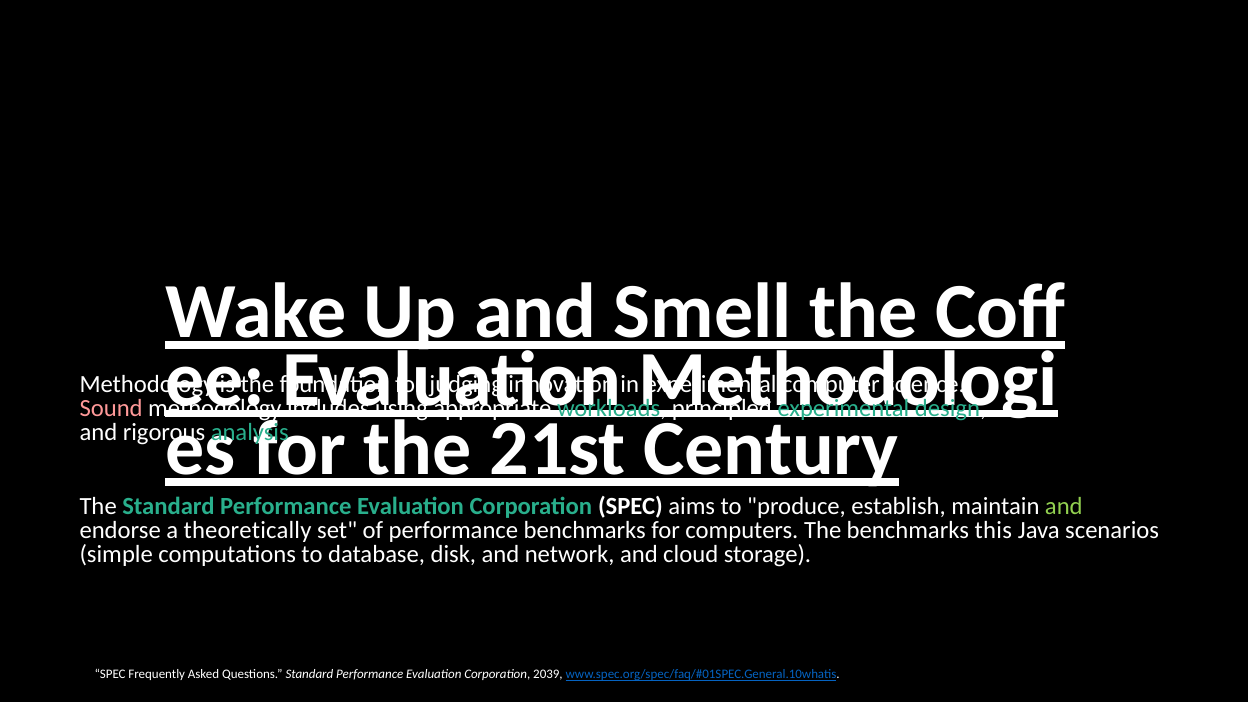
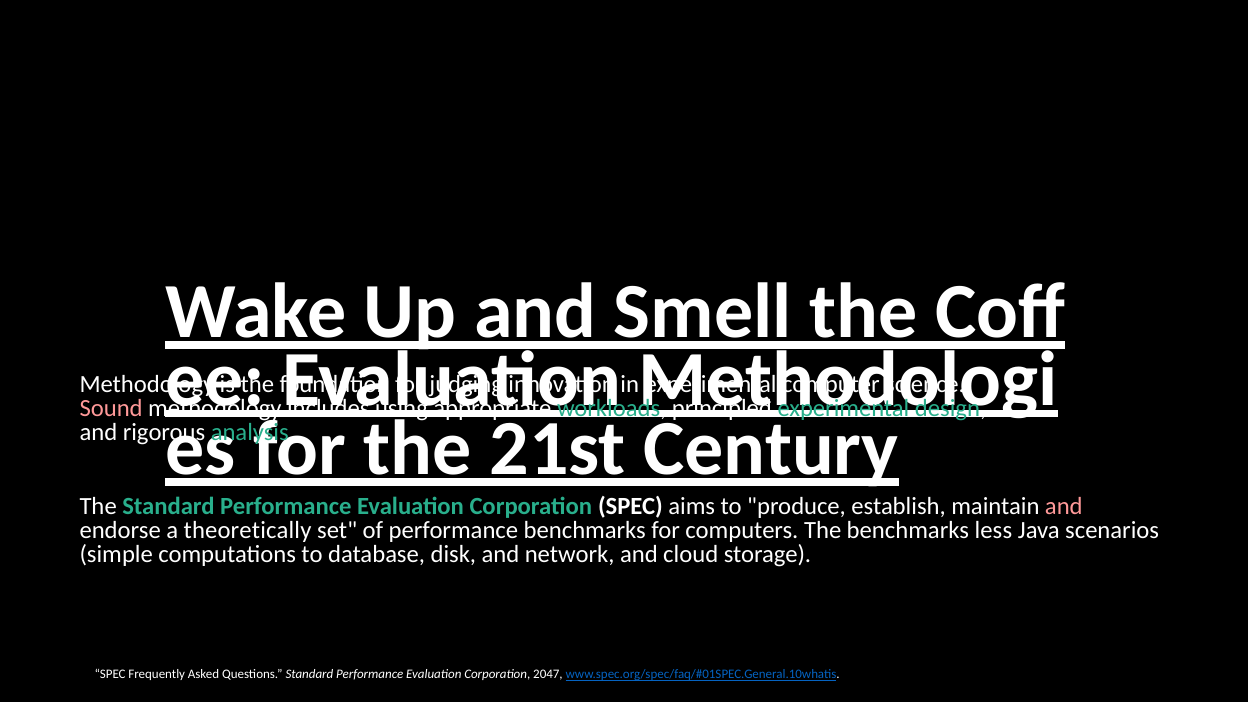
and at (1064, 506) colour: light green -> pink
this: this -> less
2039: 2039 -> 2047
